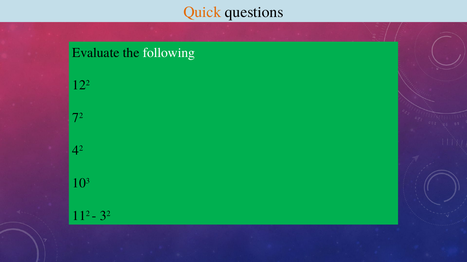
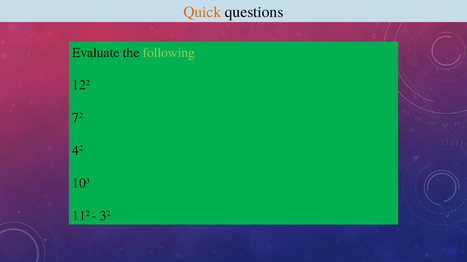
following colour: white -> light green
